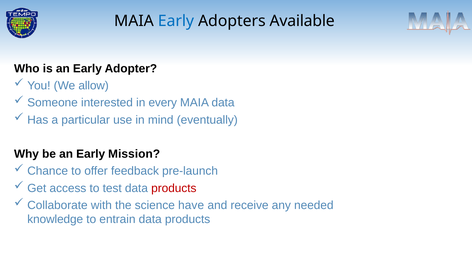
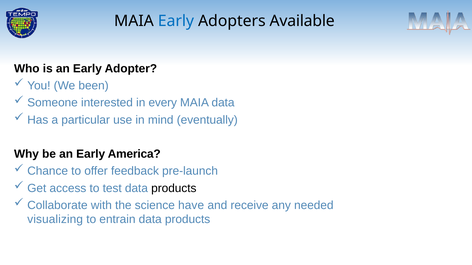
allow: allow -> been
Mission: Mission -> America
products at (174, 189) colour: red -> black
knowledge: knowledge -> visualizing
